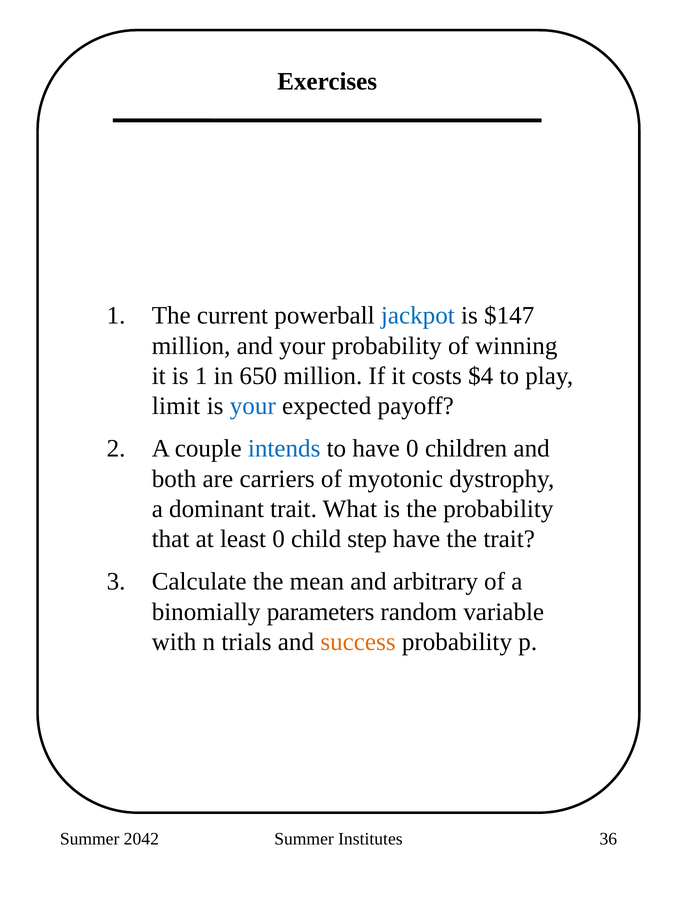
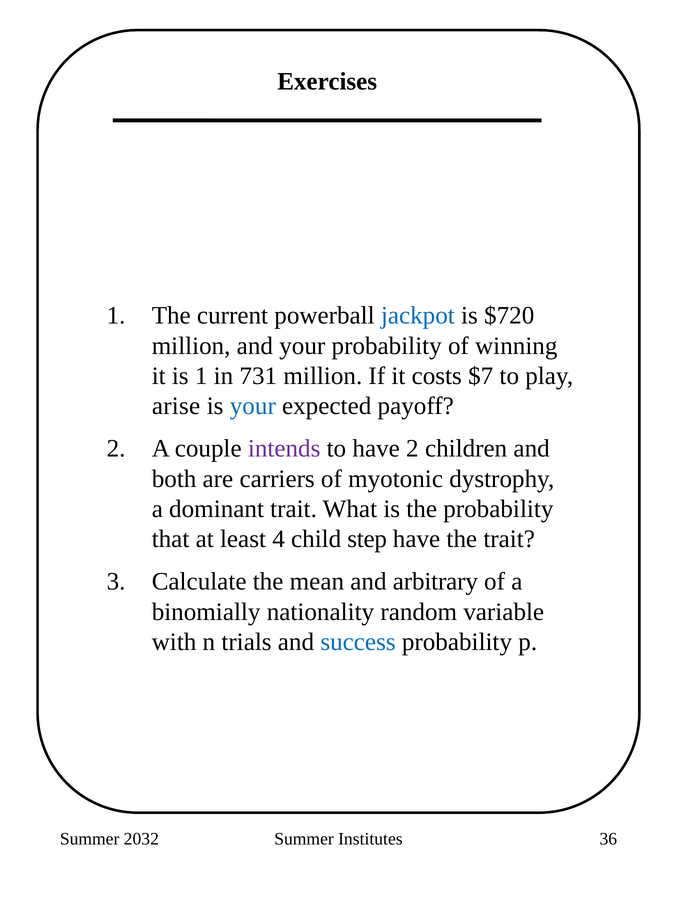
$147: $147 -> $720
650: 650 -> 731
$4: $4 -> $7
limit: limit -> arise
intends colour: blue -> purple
have 0: 0 -> 2
least 0: 0 -> 4
parameters: parameters -> nationality
success colour: orange -> blue
2042: 2042 -> 2032
